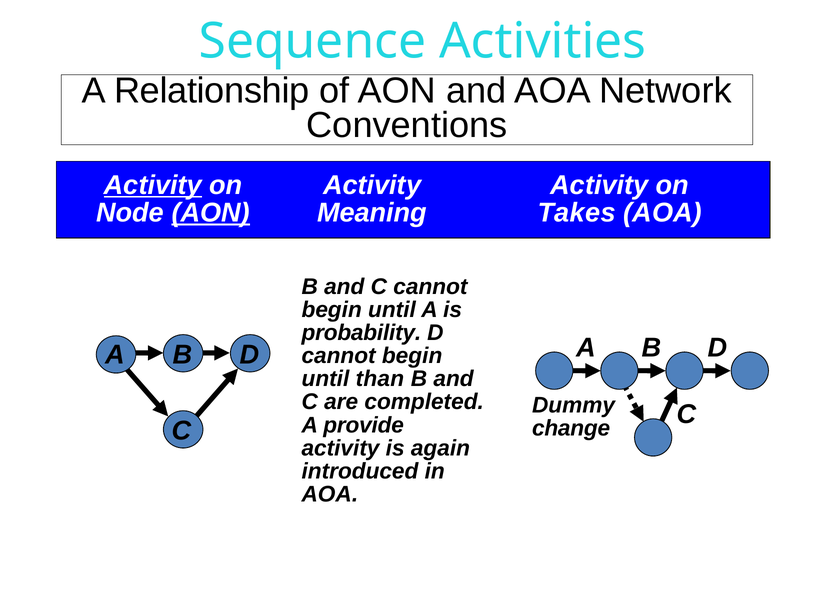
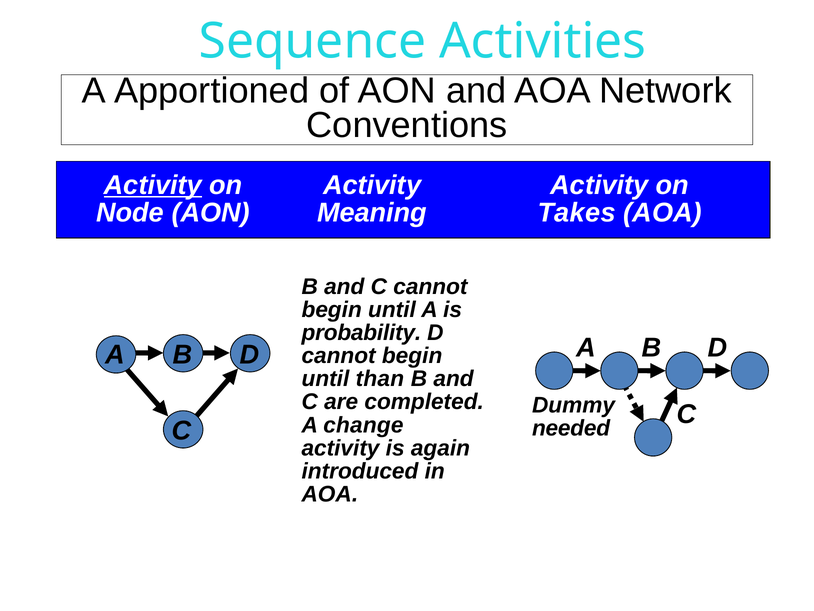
Relationship: Relationship -> Apportioned
AON at (211, 213) underline: present -> none
provide: provide -> change
change: change -> needed
